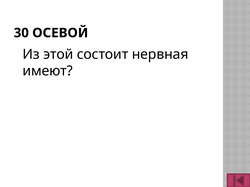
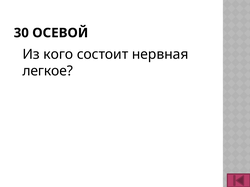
этой: этой -> кого
имеют: имеют -> легкое
